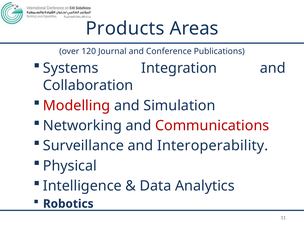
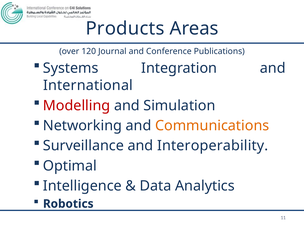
Collaboration: Collaboration -> International
Communications colour: red -> orange
Physical: Physical -> Optimal
